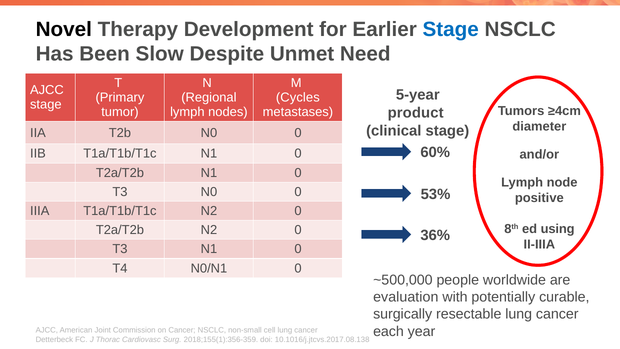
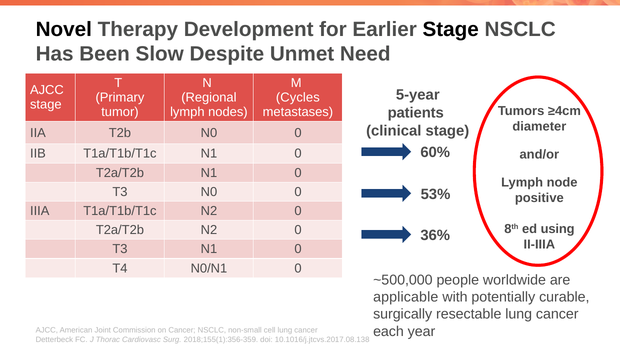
Stage at (451, 29) colour: blue -> black
product: product -> patients
evaluation: evaluation -> applicable
